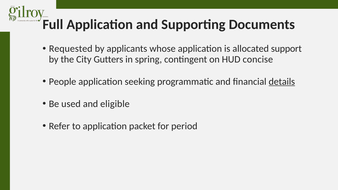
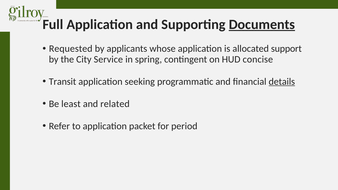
Documents underline: none -> present
Gutters: Gutters -> Service
People: People -> Transit
used: used -> least
eligible: eligible -> related
